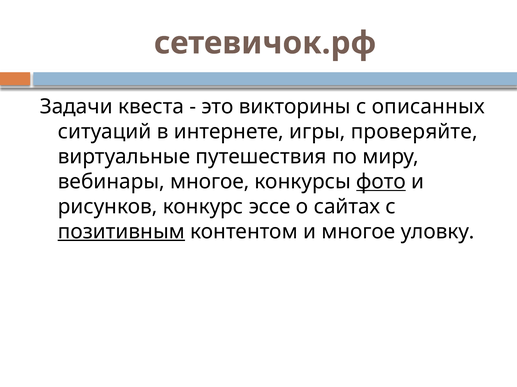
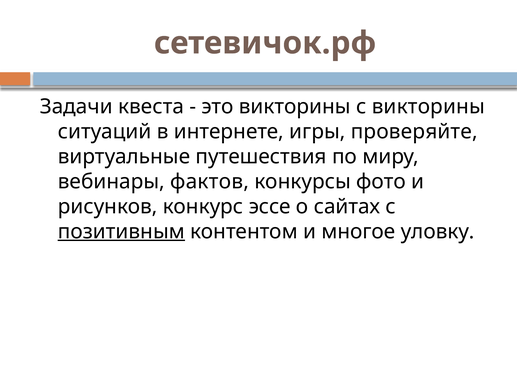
с описанных: описанных -> викторины
вебинары многое: многое -> фактов
фото underline: present -> none
